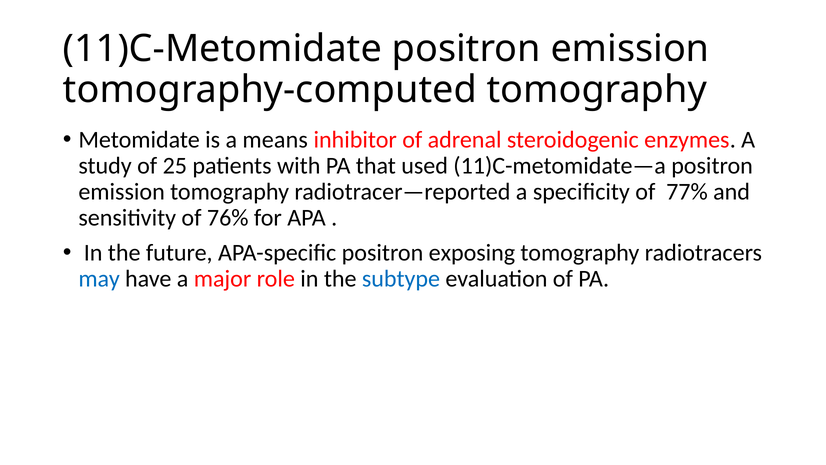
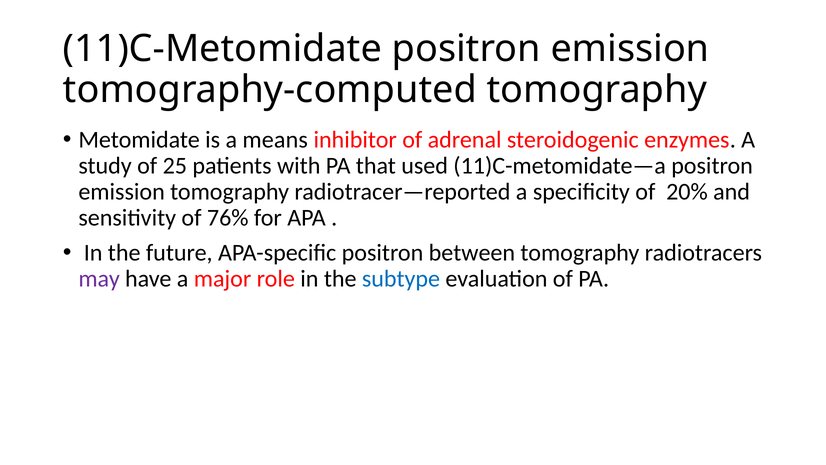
77%: 77% -> 20%
exposing: exposing -> between
may colour: blue -> purple
